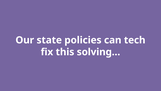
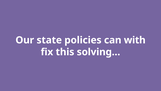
tech: tech -> with
